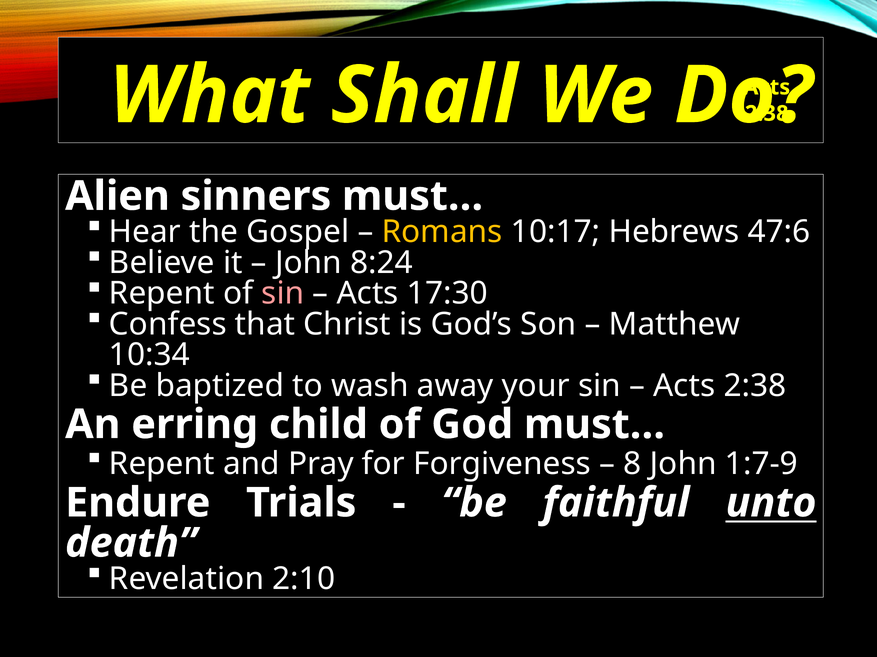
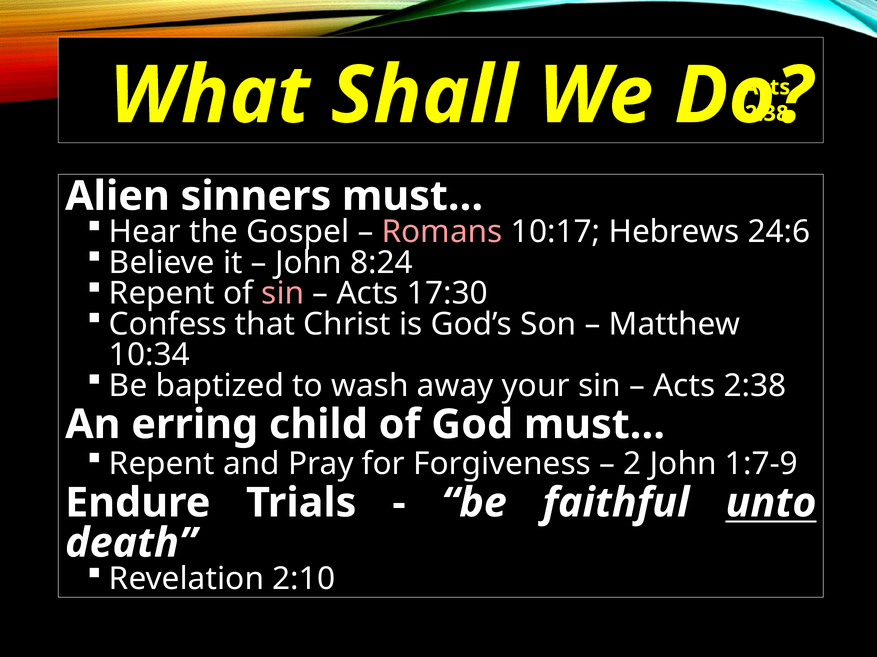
Romans colour: yellow -> pink
47:6: 47:6 -> 24:6
8: 8 -> 2
